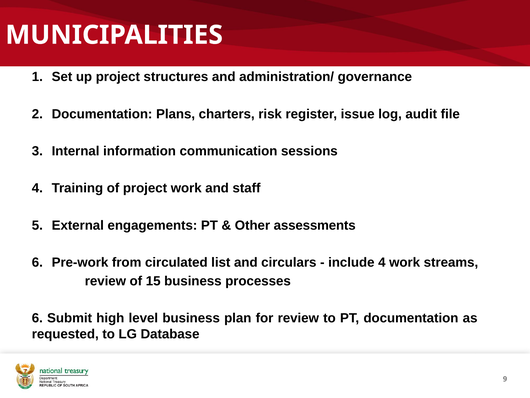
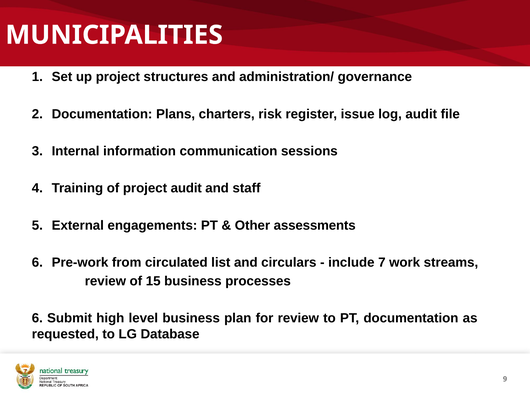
project work: work -> audit
include 4: 4 -> 7
